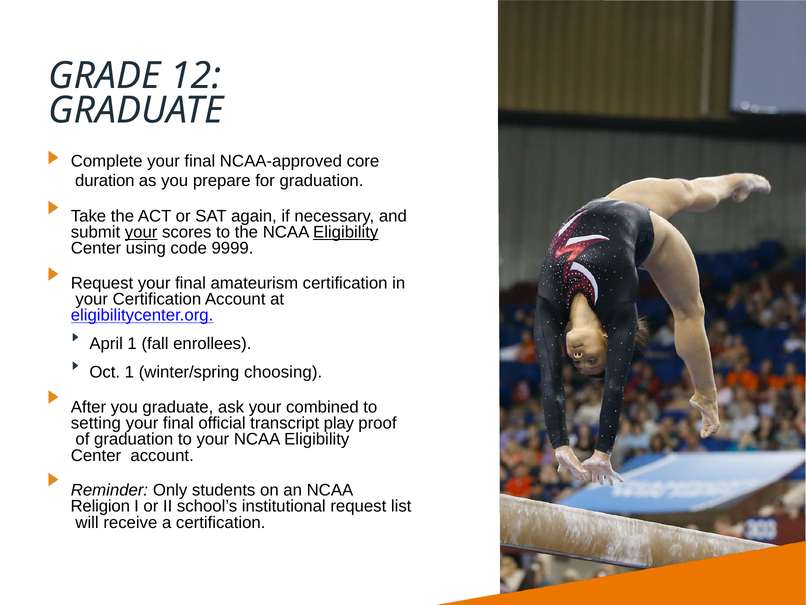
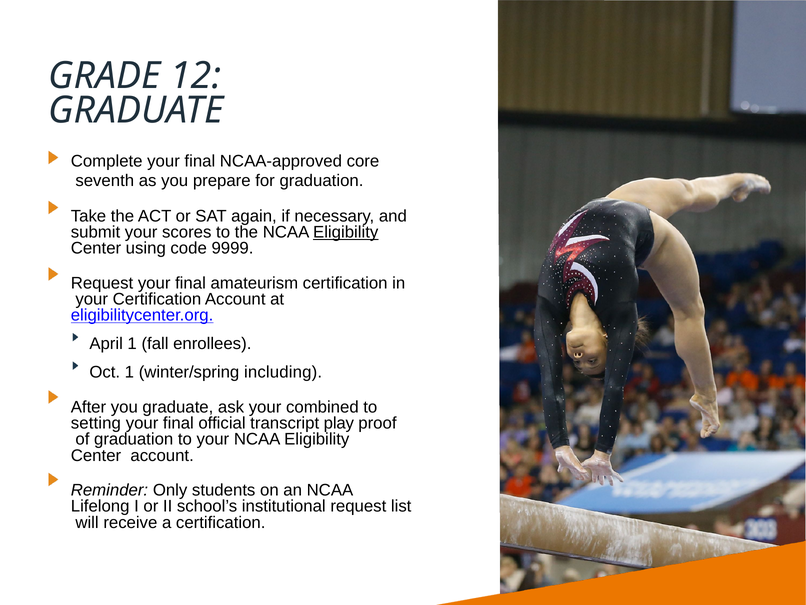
duration: duration -> seventh
your at (141, 232) underline: present -> none
choosing: choosing -> including
Religion: Religion -> Lifelong
